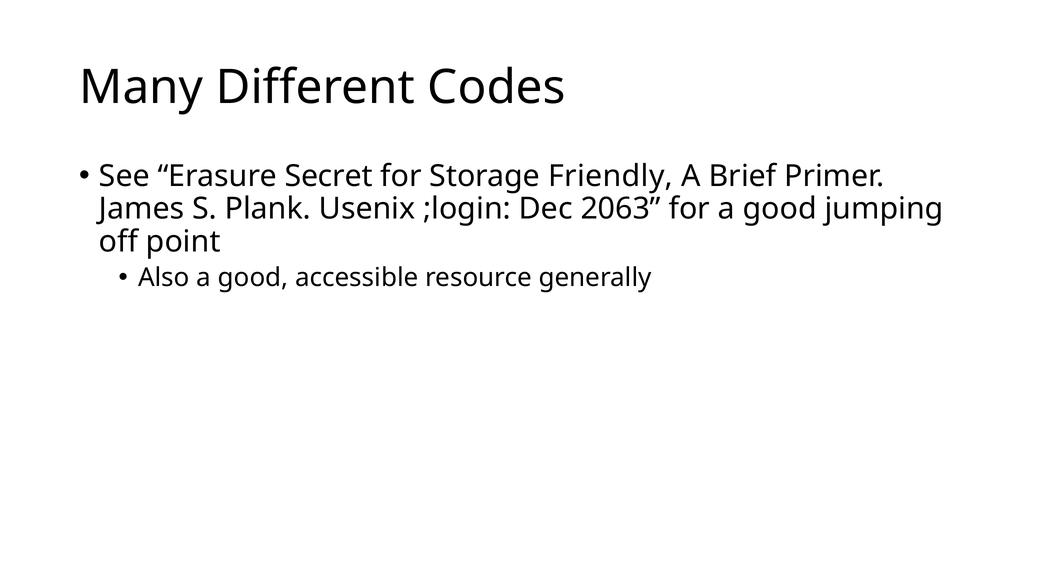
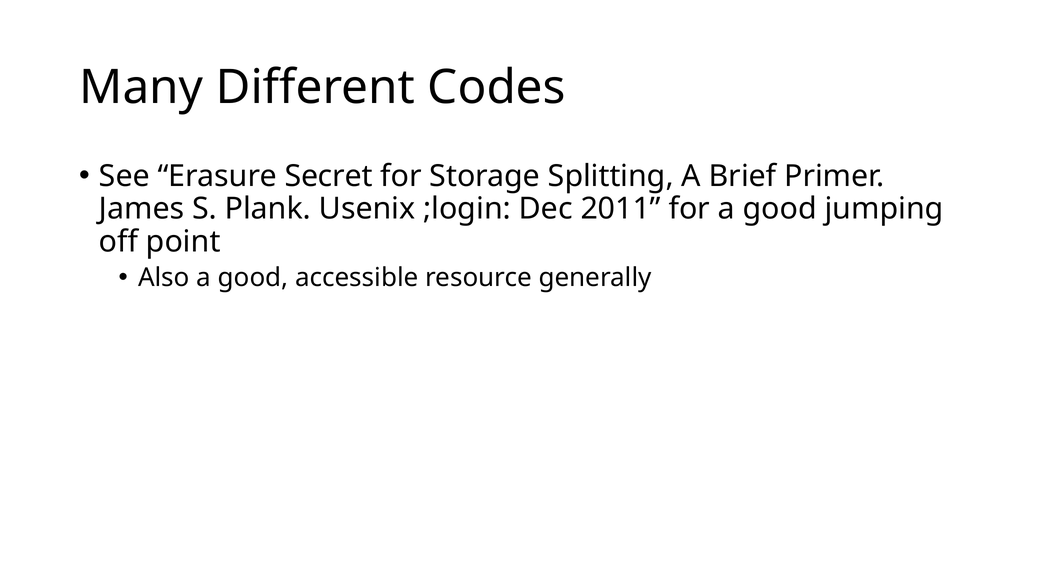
Friendly: Friendly -> Splitting
2063: 2063 -> 2011
